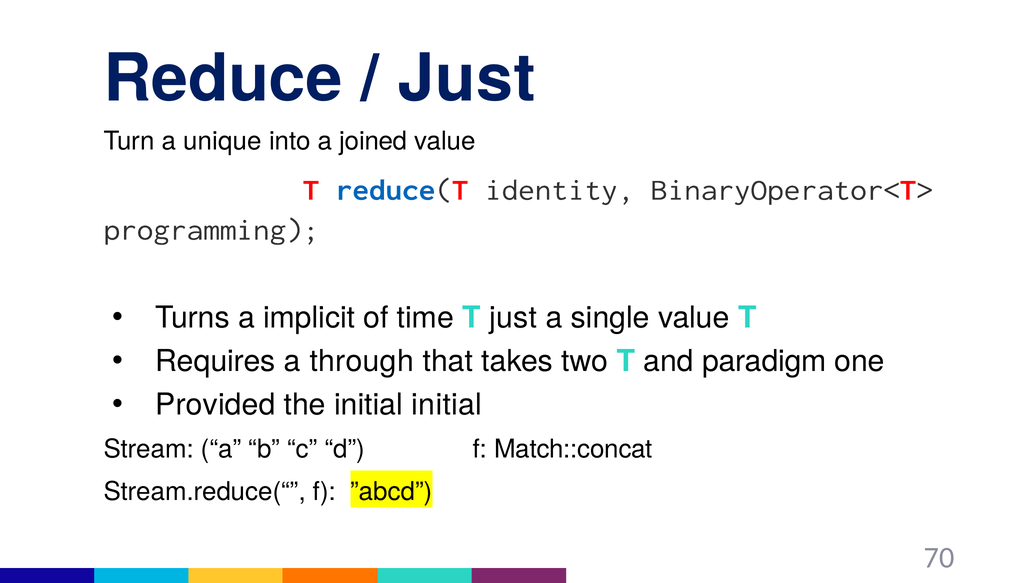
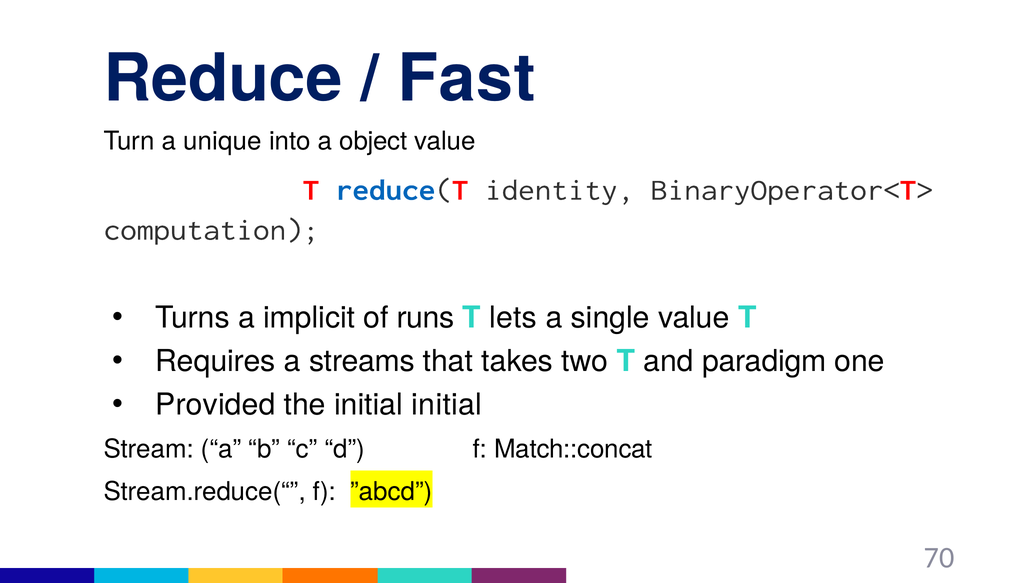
Just at (467, 79): Just -> Fast
joined: joined -> object
programming: programming -> computation
time: time -> runs
T just: just -> lets
through: through -> streams
